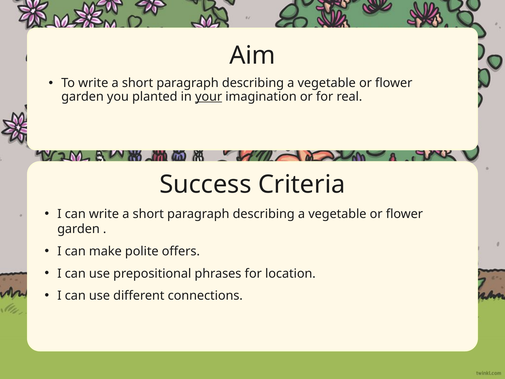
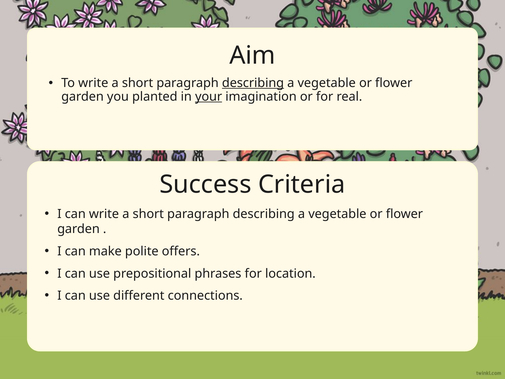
describing at (253, 83) underline: none -> present
